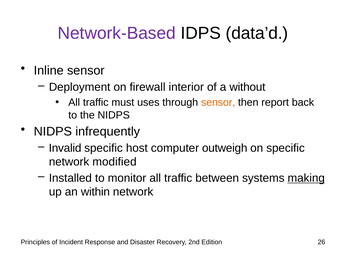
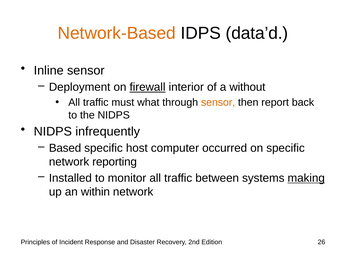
Network-Based colour: purple -> orange
firewall underline: none -> present
uses: uses -> what
Invalid: Invalid -> Based
outweigh: outweigh -> occurred
modified: modified -> reporting
